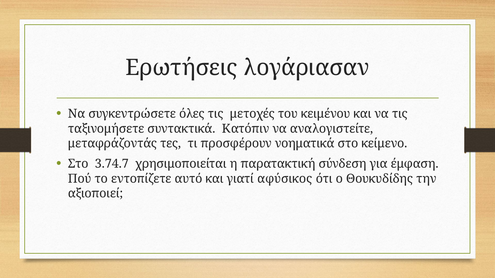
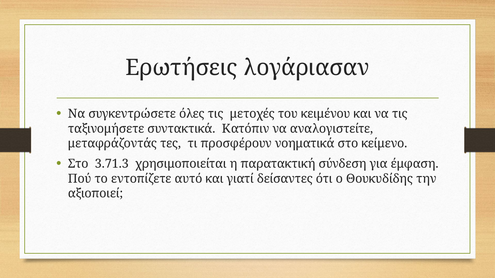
3.74.7: 3.74.7 -> 3.71.3
αφύσικος: αφύσικος -> δείσαντες
